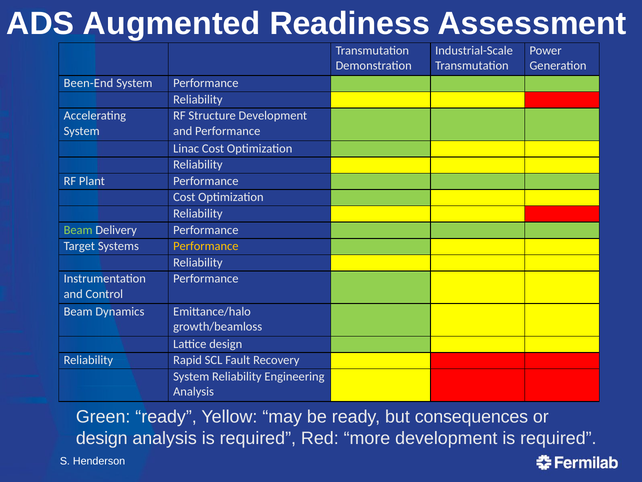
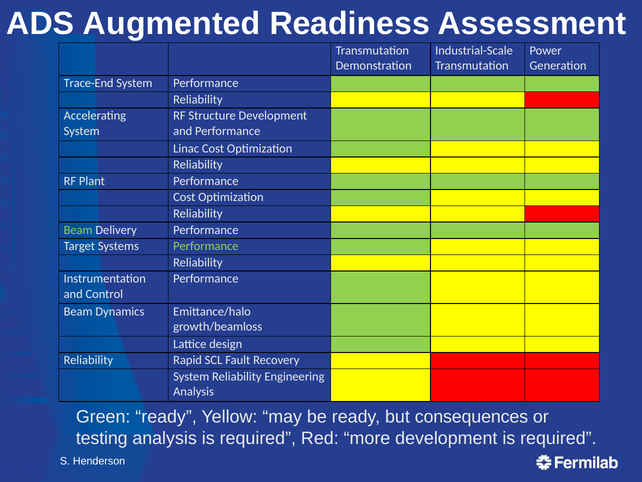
Been-End: Been-End -> Trace-End
Performance at (206, 246) colour: yellow -> light green
design at (102, 438): design -> testing
